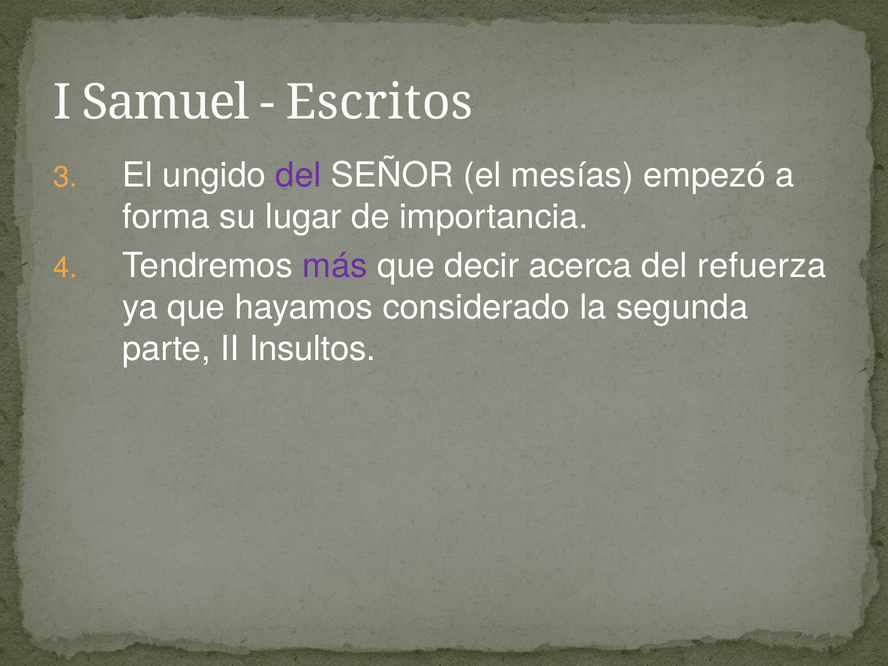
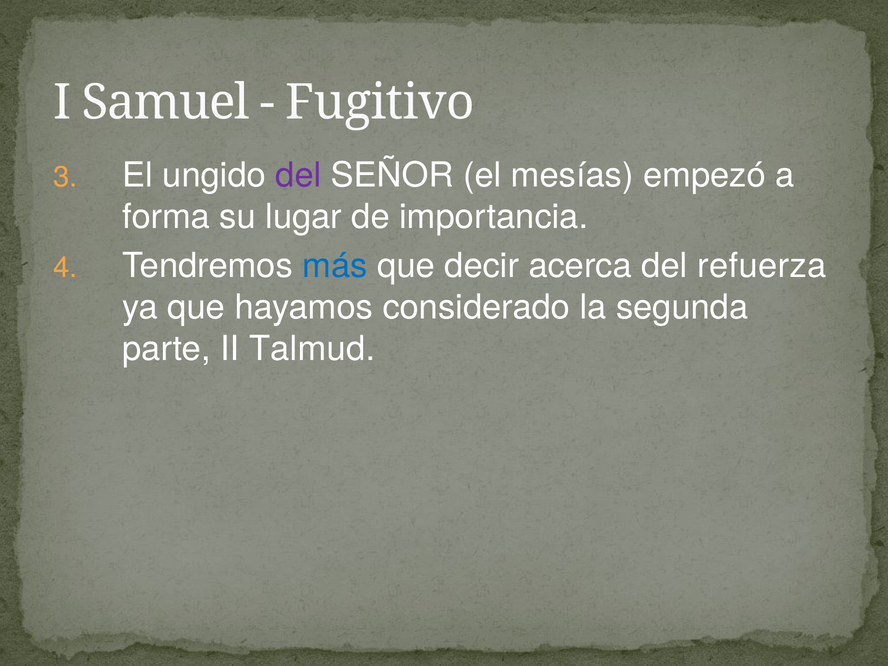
Escritos: Escritos -> Fugitivo
más colour: purple -> blue
Insultos: Insultos -> Talmud
